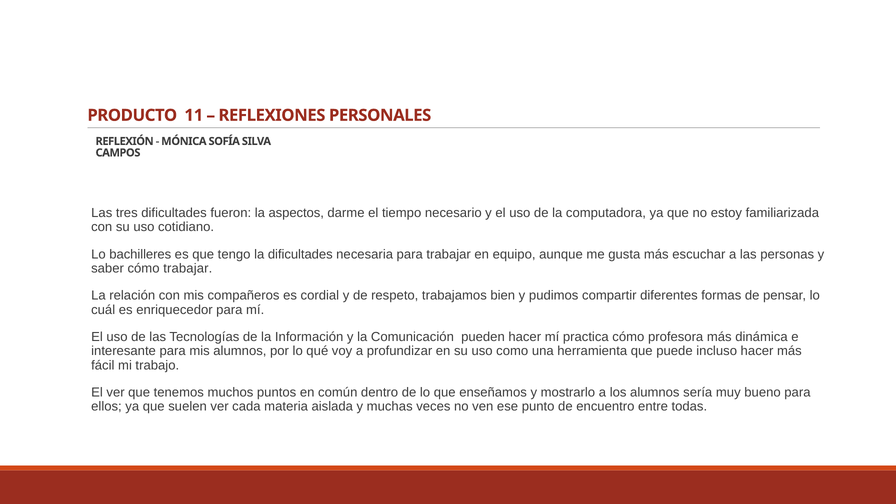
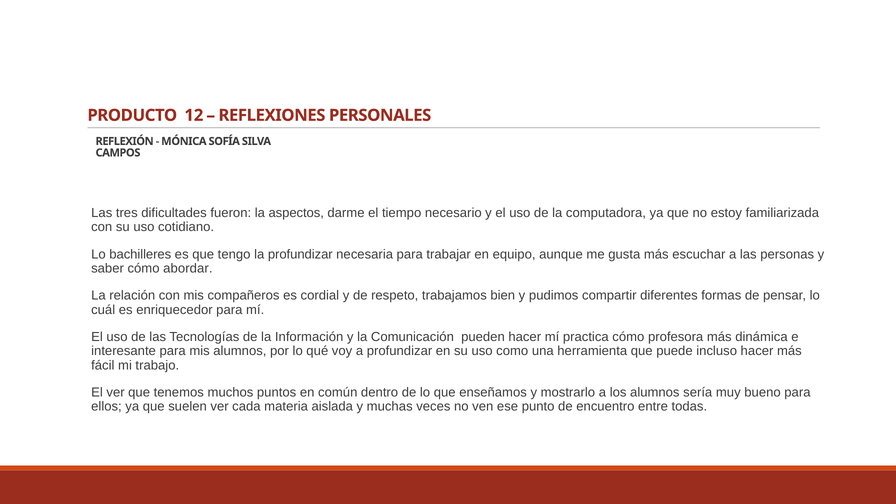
11: 11 -> 12
la dificultades: dificultades -> profundizar
cómo trabajar: trabajar -> abordar
